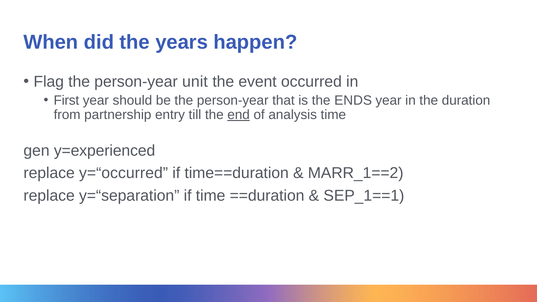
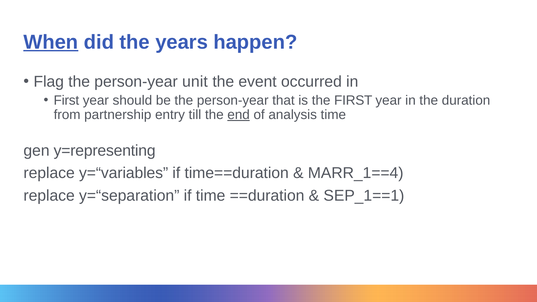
When underline: none -> present
the ENDS: ENDS -> FIRST
y=experienced: y=experienced -> y=representing
y=“occurred: y=“occurred -> y=“variables
MARR_1==2: MARR_1==2 -> MARR_1==4
